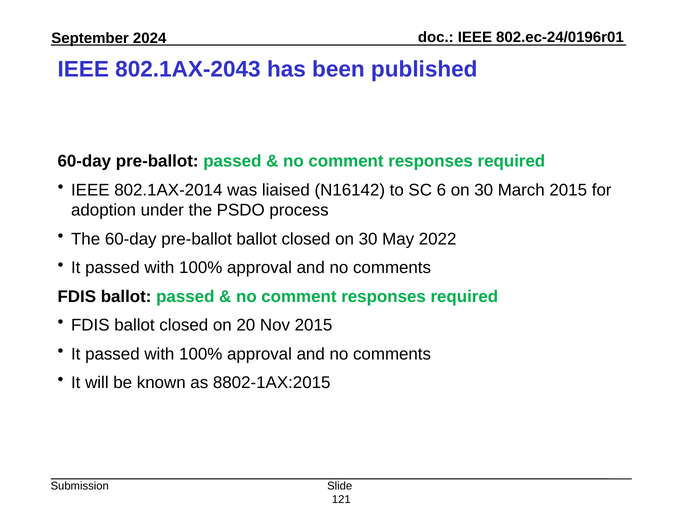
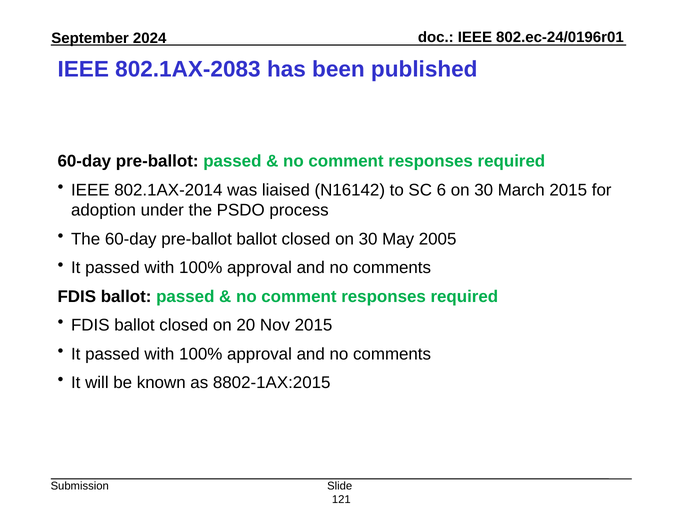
802.1AX-2043: 802.1AX-2043 -> 802.1AX-2083
2022: 2022 -> 2005
